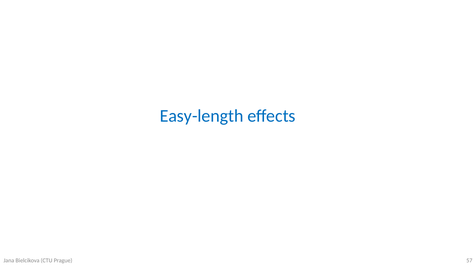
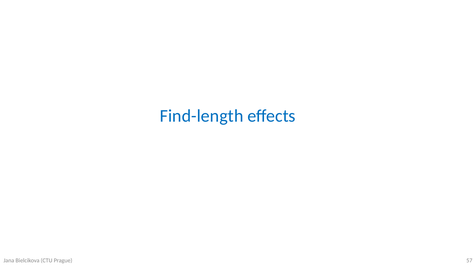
Easy-length: Easy-length -> Find-length
